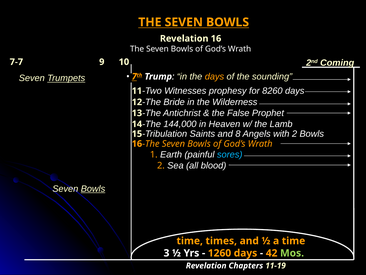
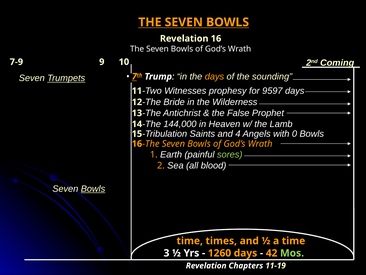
7-7: 7-7 -> 7-9
8260: 8260 -> 9597
8: 8 -> 4
with 2: 2 -> 0
sores colour: light blue -> light green
